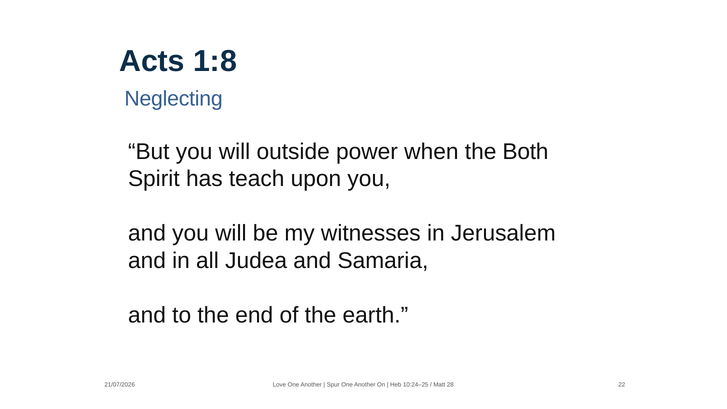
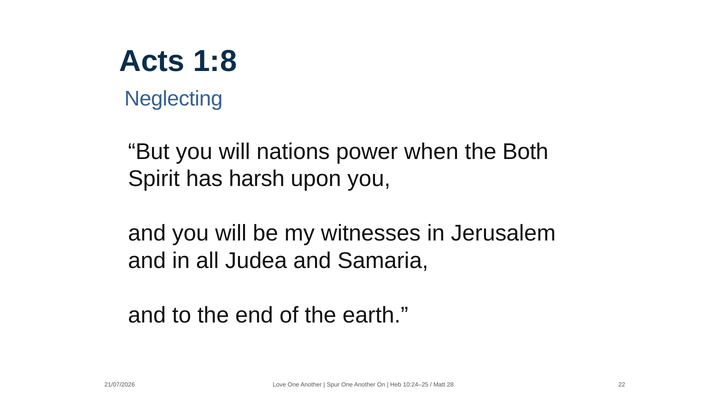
outside: outside -> nations
teach: teach -> harsh
